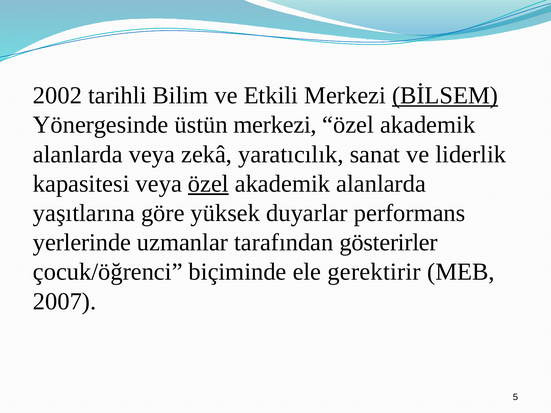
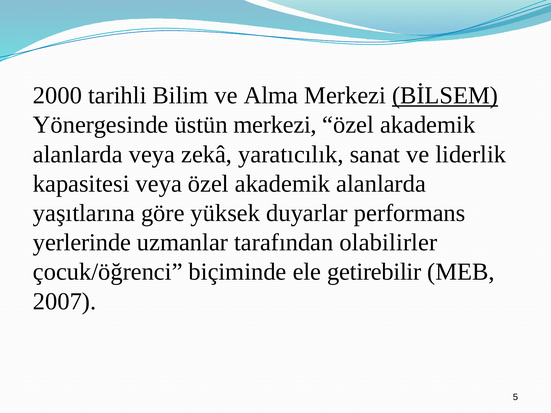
2002: 2002 -> 2000
Etkili: Etkili -> Alma
özel at (208, 184) underline: present -> none
gösterirler: gösterirler -> olabilirler
gerektirir: gerektirir -> getirebilir
